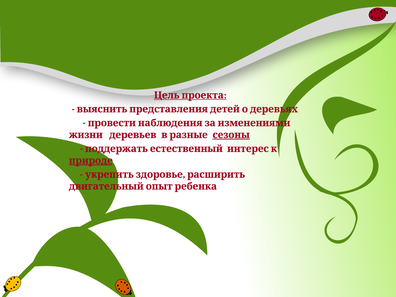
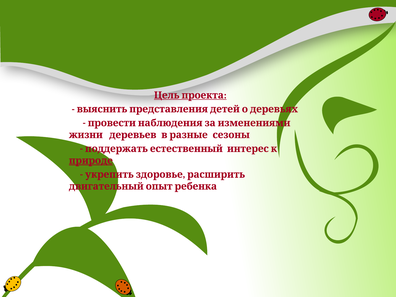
сезоны underline: present -> none
